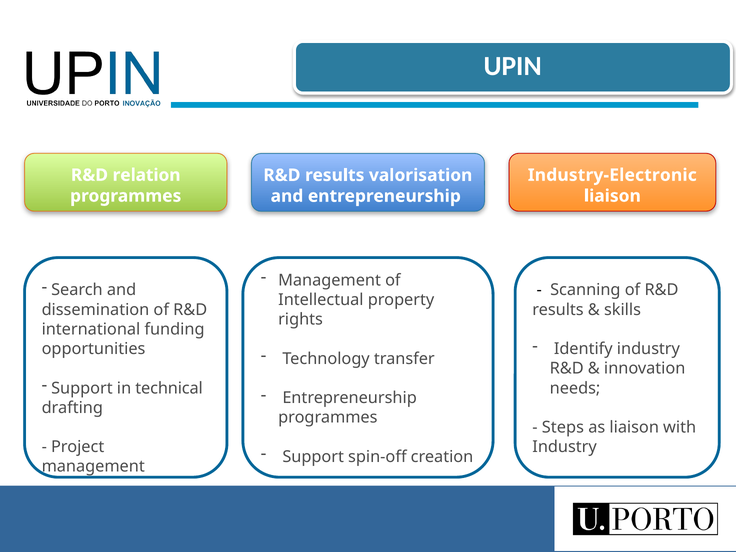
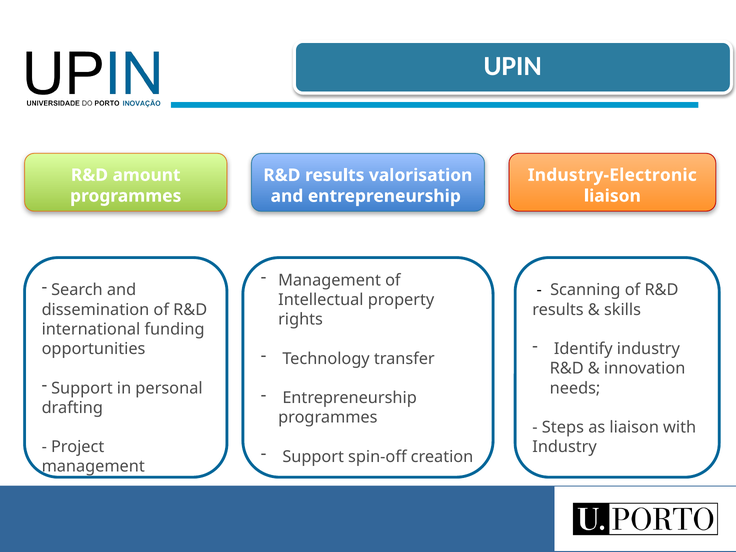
relation: relation -> amount
technical: technical -> personal
